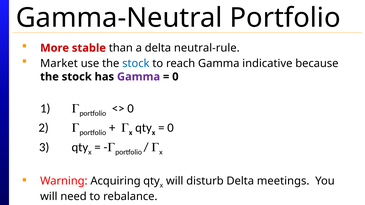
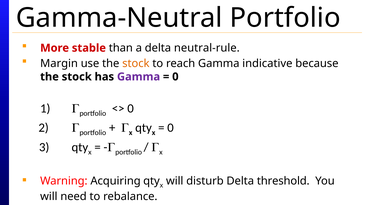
Market: Market -> Margin
stock at (136, 63) colour: blue -> orange
meetings: meetings -> threshold
